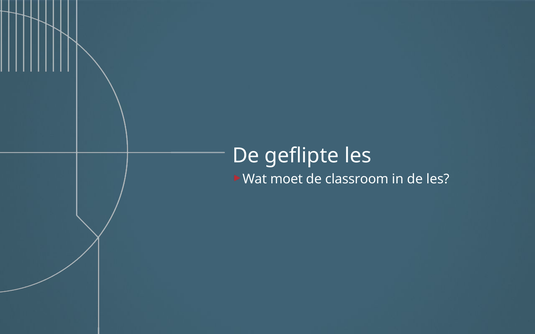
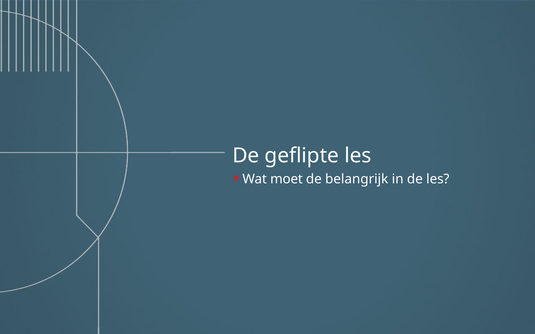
classroom: classroom -> belangrijk
